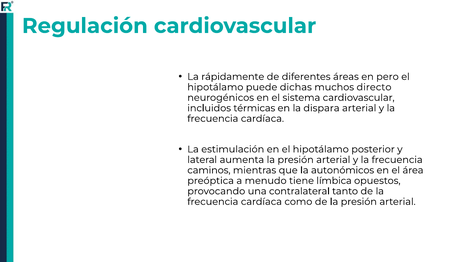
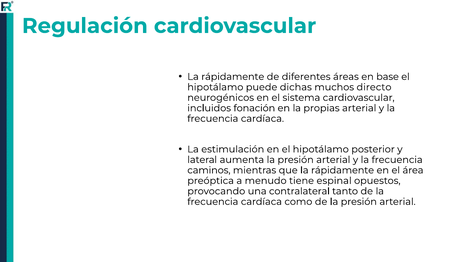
pero: pero -> base
térmicas: térmicas -> fonación
dispara: dispara -> propias
que la autonómicos: autonómicos -> rápidamente
límbica: límbica -> espinal
